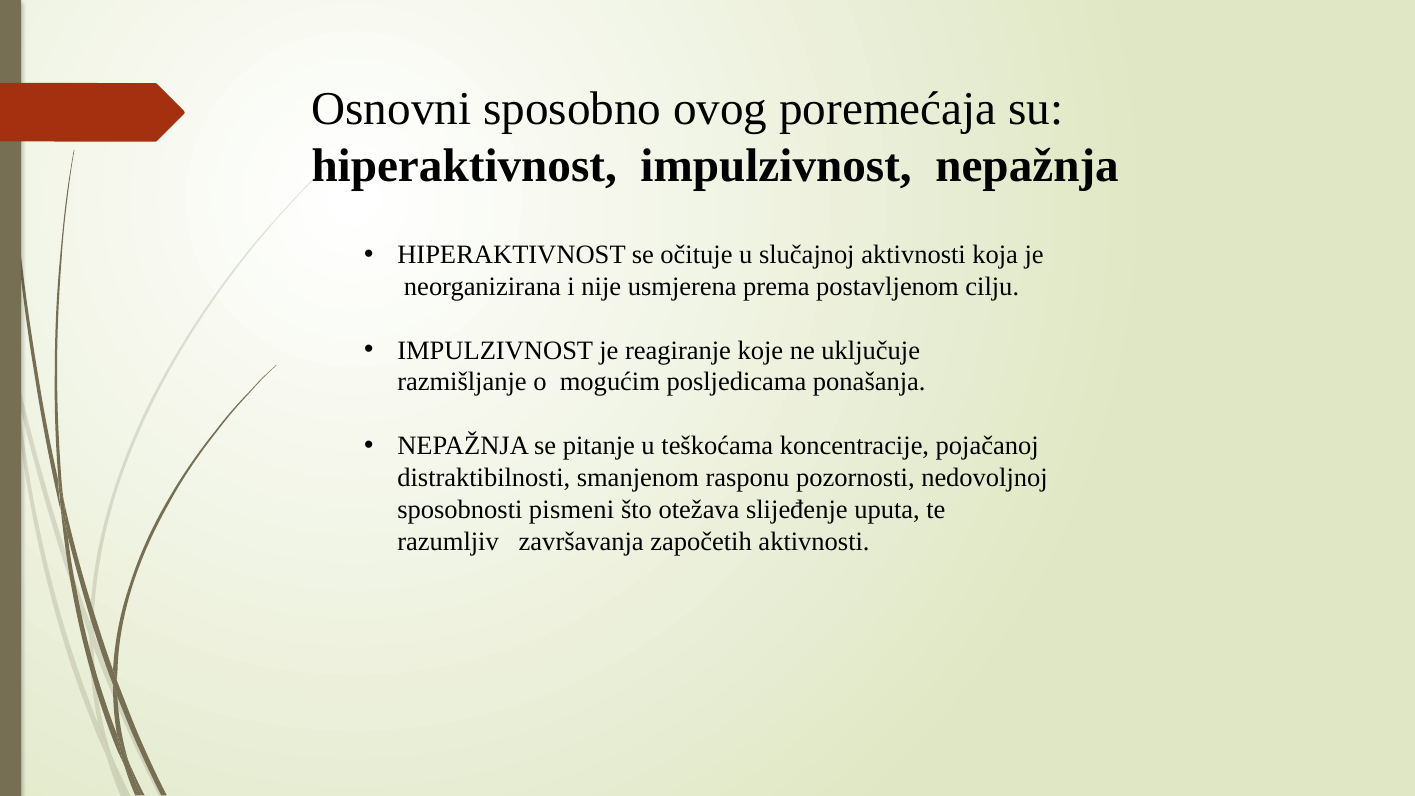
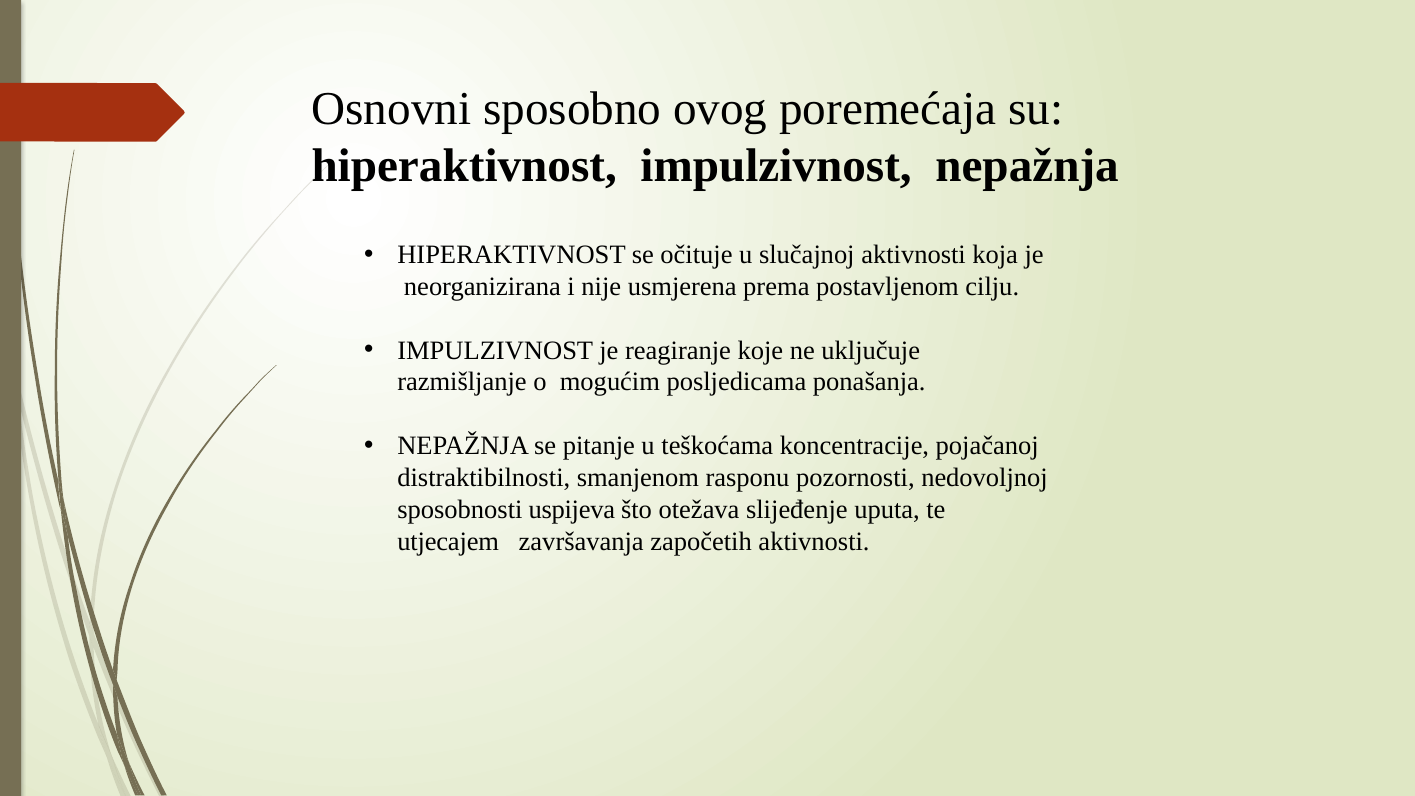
pismeni: pismeni -> uspijeva
razumljiv: razumljiv -> utjecajem
